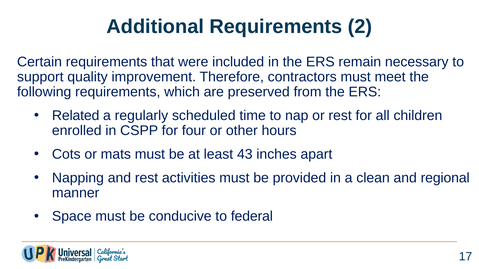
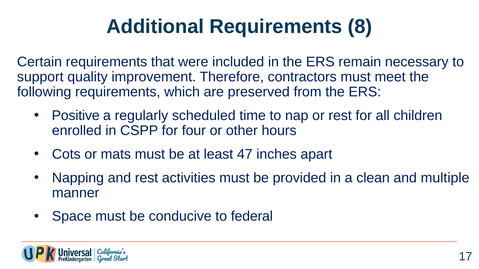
2: 2 -> 8
Related: Related -> Positive
43: 43 -> 47
regional: regional -> multiple
